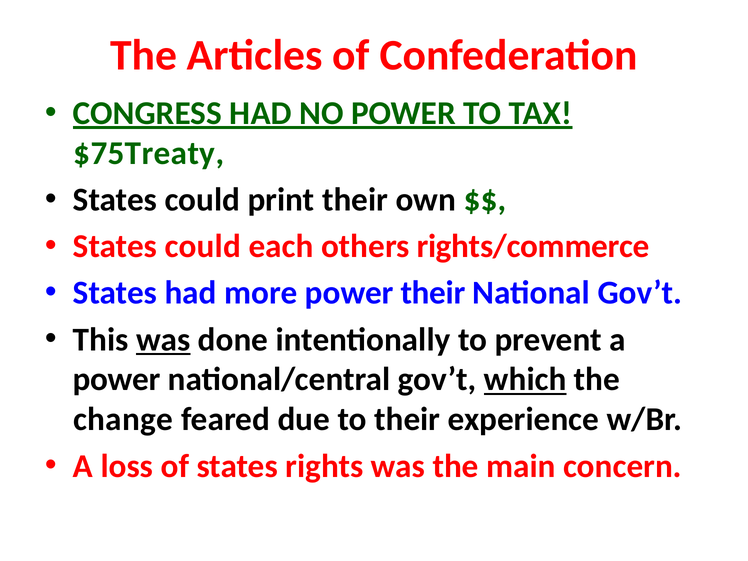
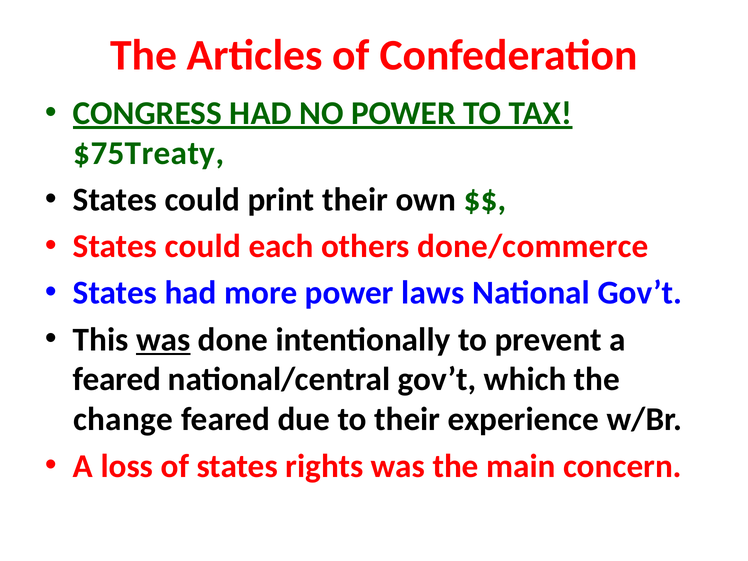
rights/commerce: rights/commerce -> done/commerce
power their: their -> laws
power at (117, 380): power -> feared
which underline: present -> none
